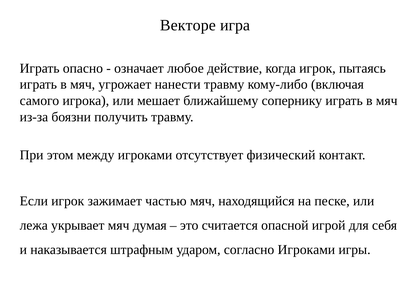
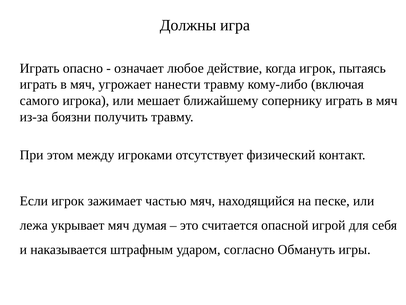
Векторе: Векторе -> Должны
согласно Игроками: Игроками -> Обмануть
